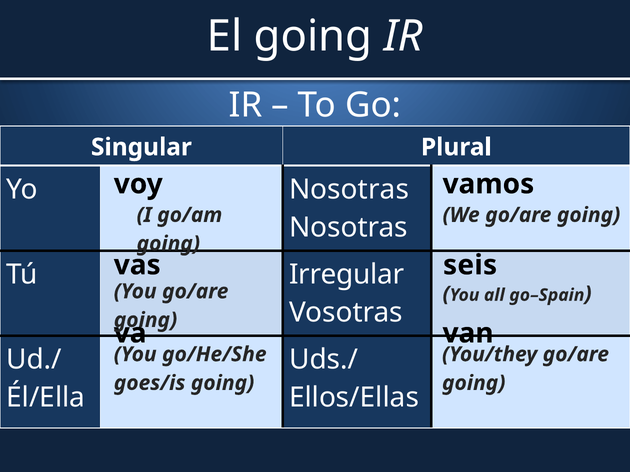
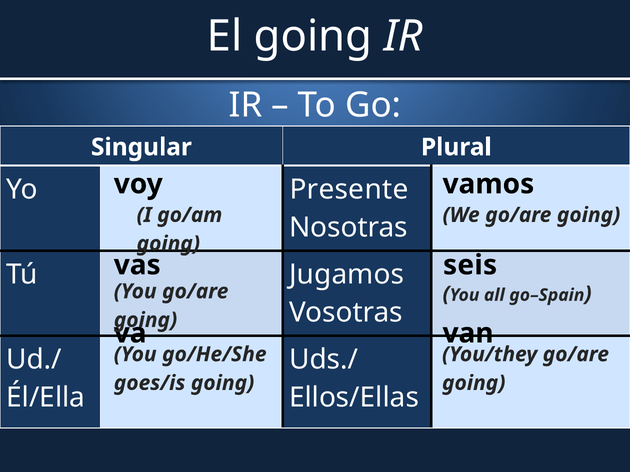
Yo Nosotras: Nosotras -> Presente
Irregular: Irregular -> Jugamos
